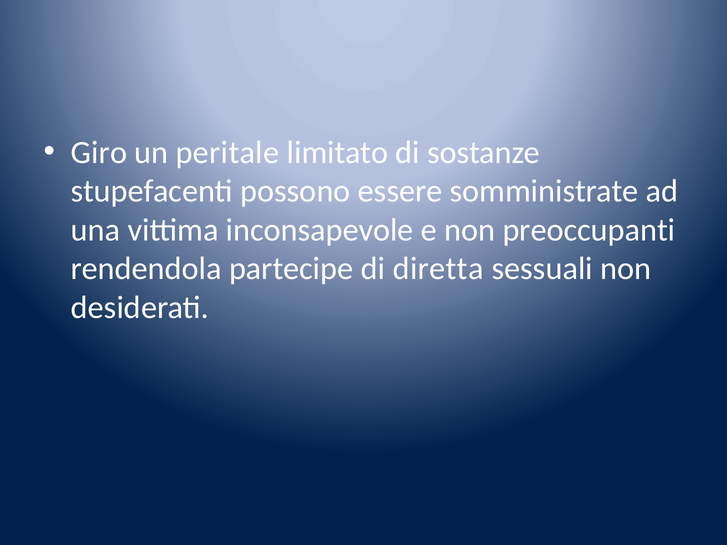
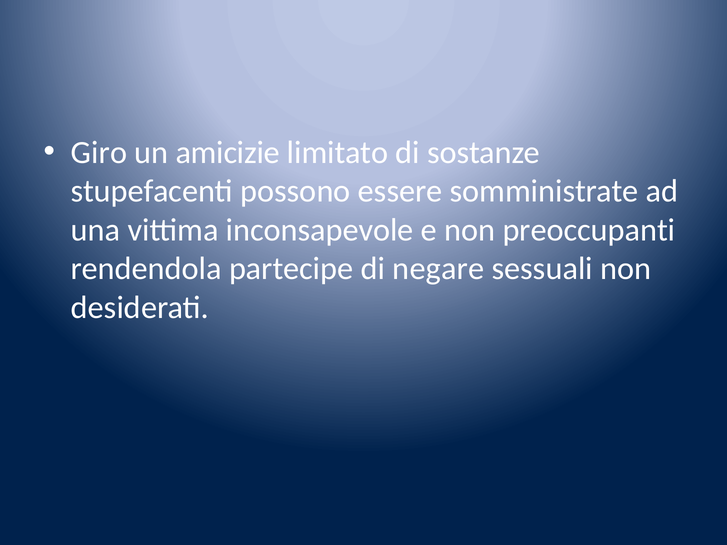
peritale: peritale -> amicizie
diretta: diretta -> negare
